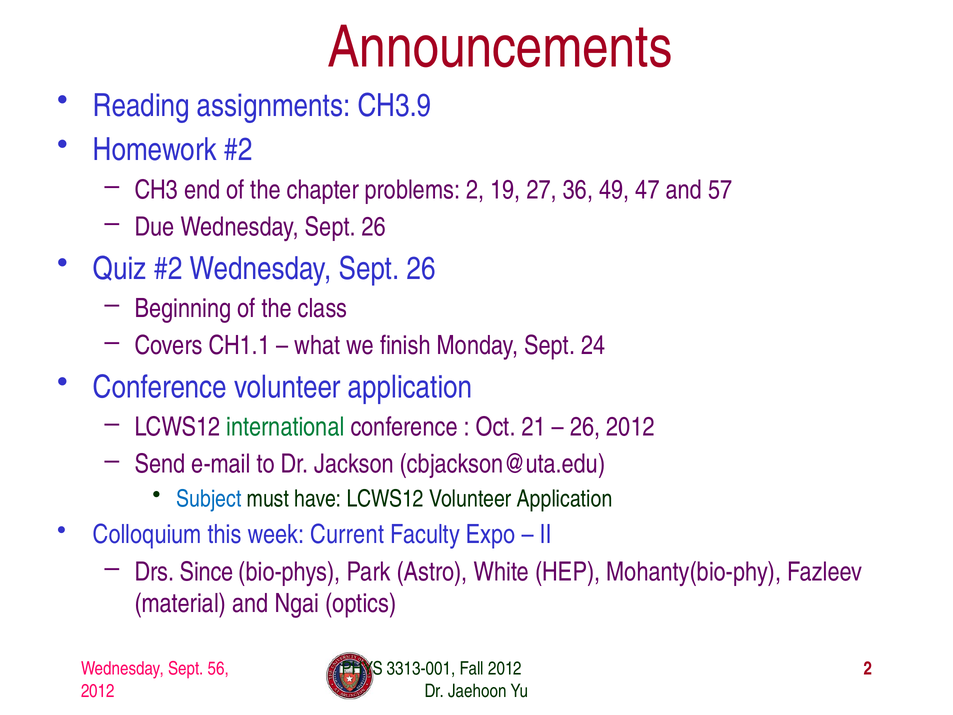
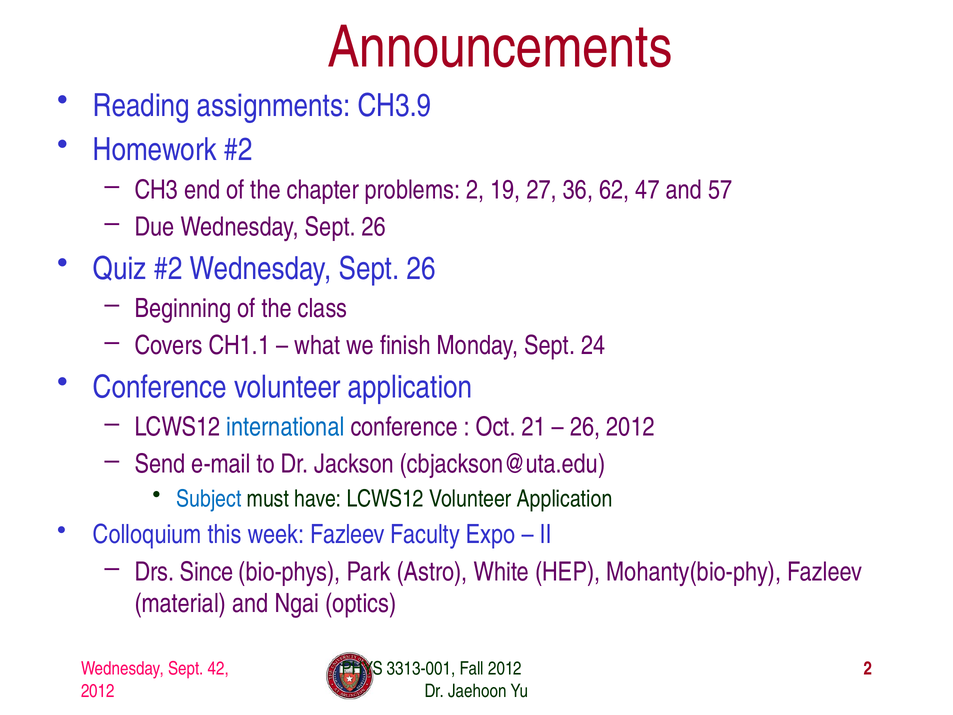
49: 49 -> 62
international colour: green -> blue
week Current: Current -> Fazleev
56: 56 -> 42
